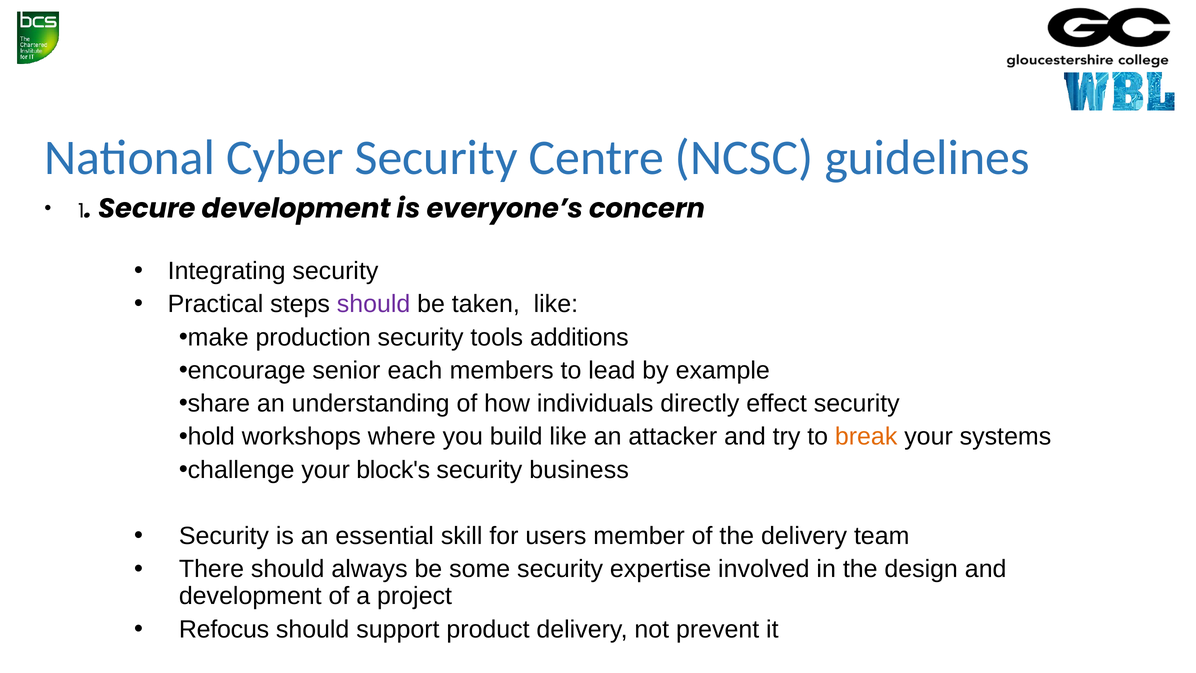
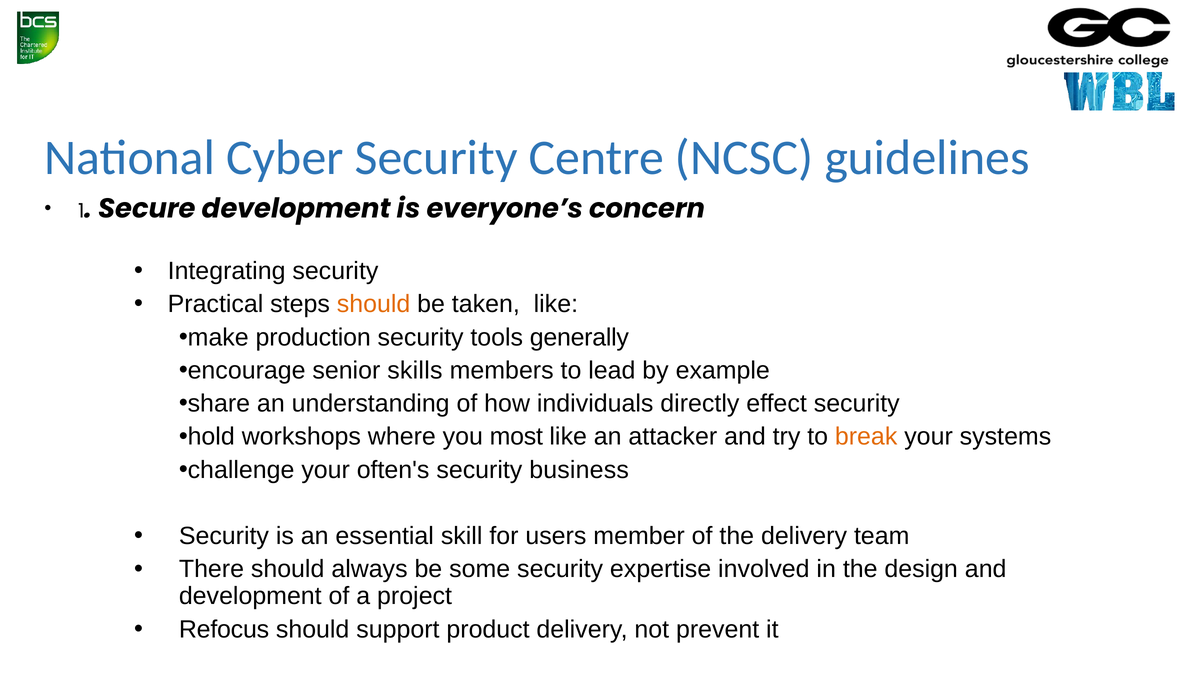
should at (374, 304) colour: purple -> orange
additions: additions -> generally
each: each -> skills
build: build -> most
block's: block's -> often's
